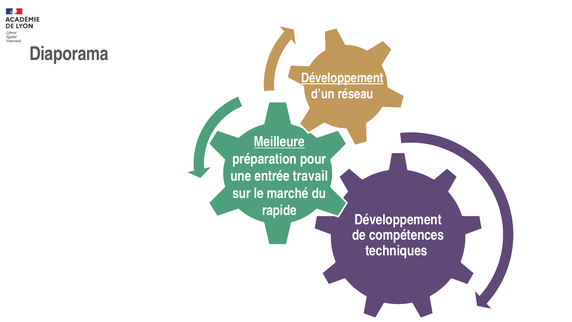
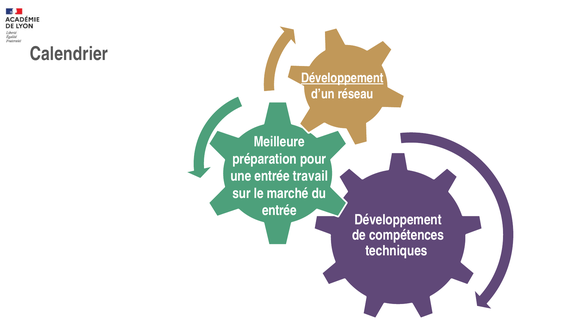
Diaporama: Diaporama -> Calendrier
Meilleure underline: present -> none
rapide at (279, 210): rapide -> entrée
